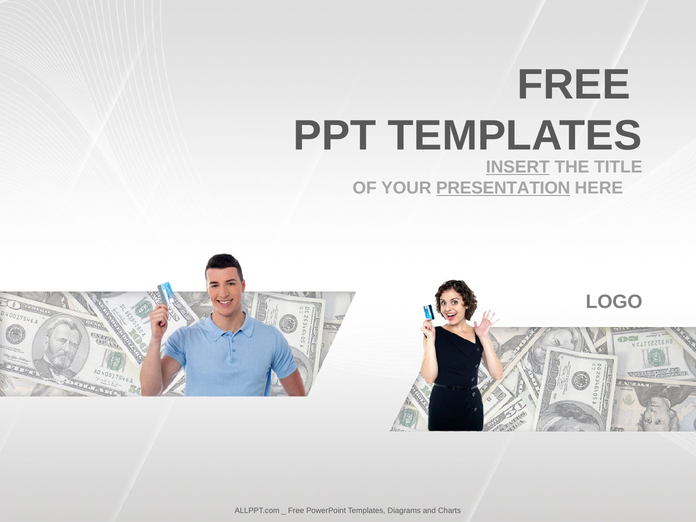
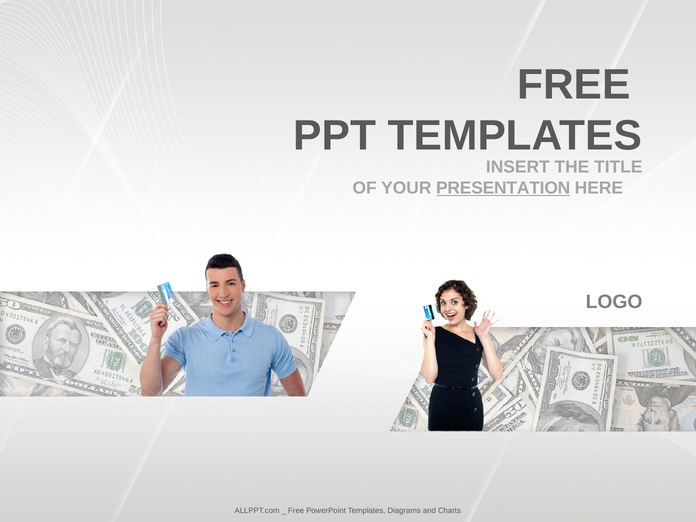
INSERT underline: present -> none
